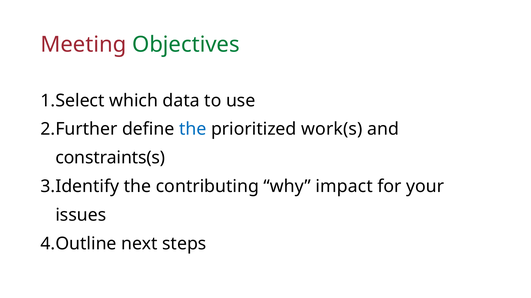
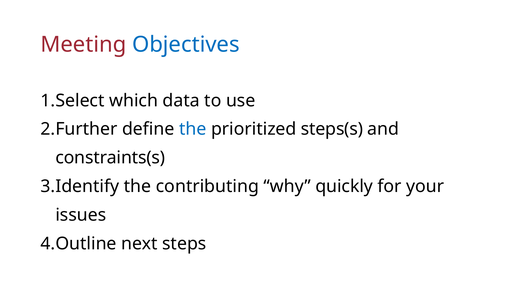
Objectives colour: green -> blue
work(s: work(s -> steps(s
impact: impact -> quickly
